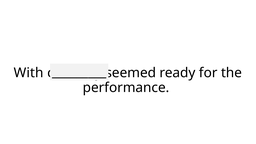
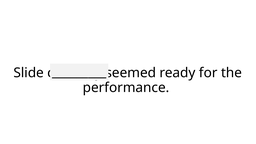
With: With -> Slide
